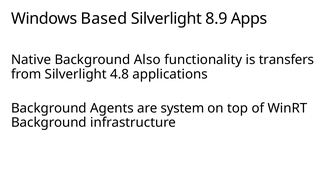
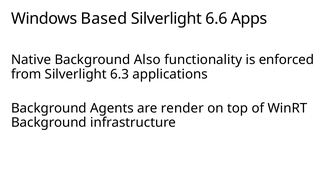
8.9: 8.9 -> 6.6
transfers: transfers -> enforced
4.8: 4.8 -> 6.3
system: system -> render
